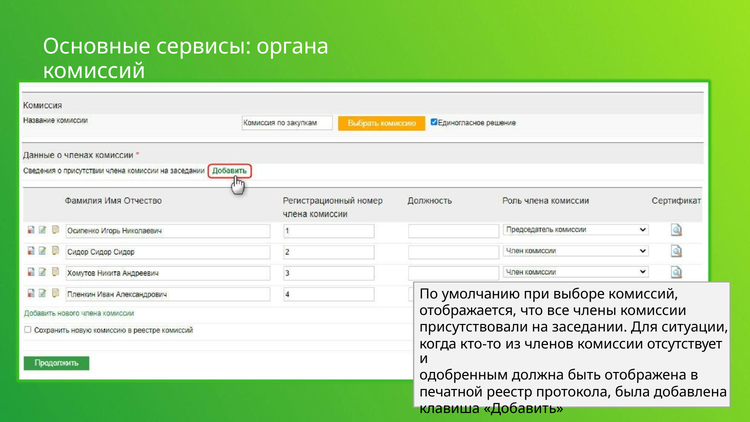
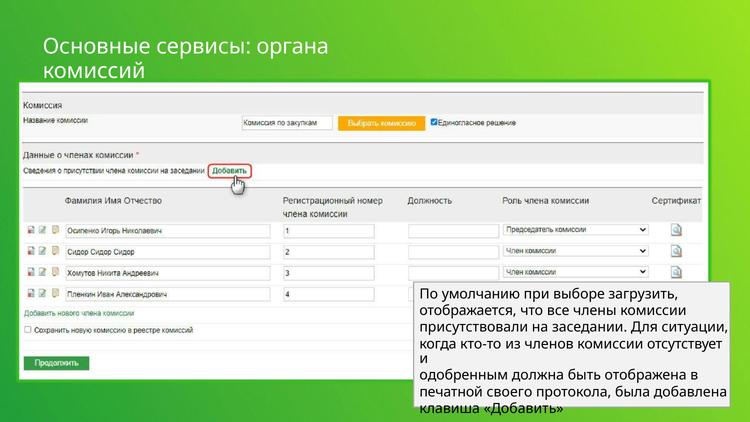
выборе комиссий: комиссий -> загрузить
реестр: реестр -> своего
